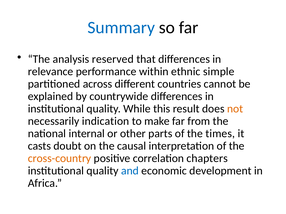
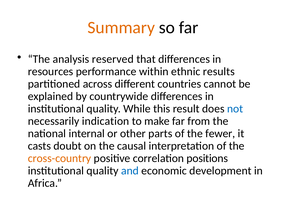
Summary colour: blue -> orange
relevance: relevance -> resources
simple: simple -> results
not colour: orange -> blue
times: times -> fewer
chapters: chapters -> positions
